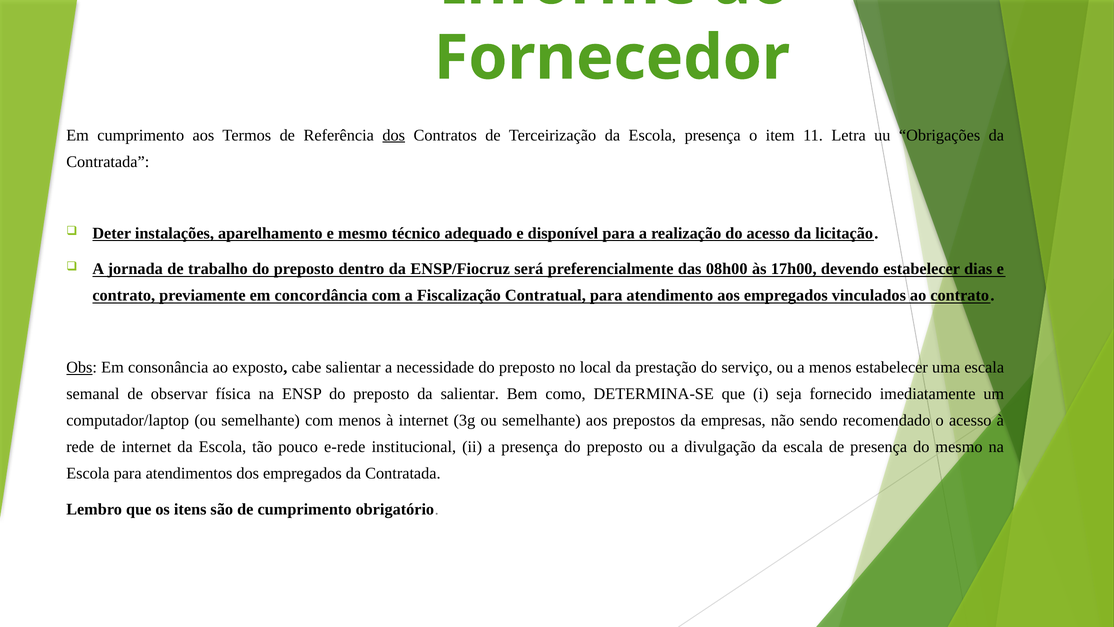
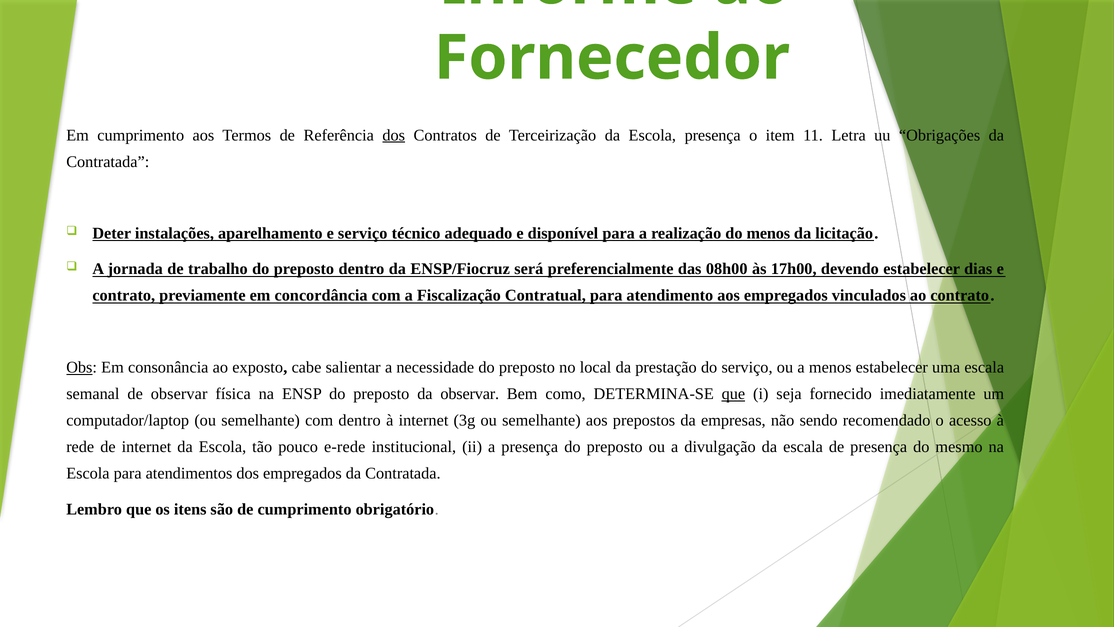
e mesmo: mesmo -> serviço
do acesso: acesso -> menos
da salientar: salientar -> observar
que at (733, 394) underline: none -> present
com menos: menos -> dentro
